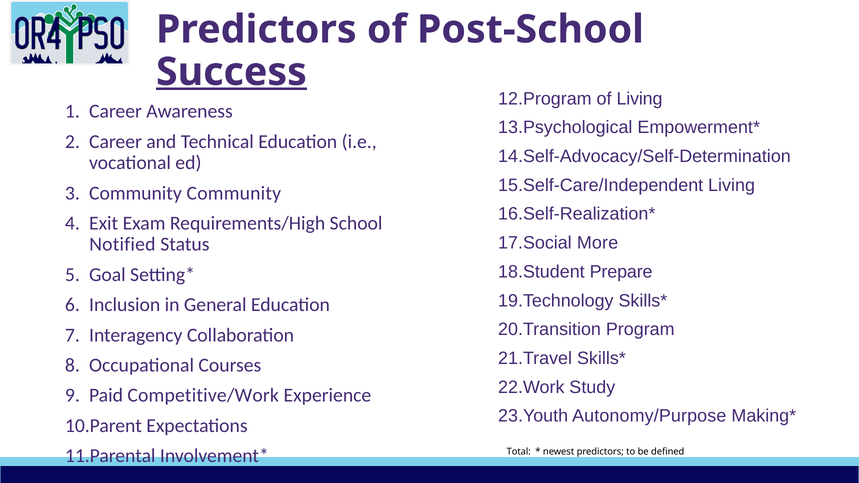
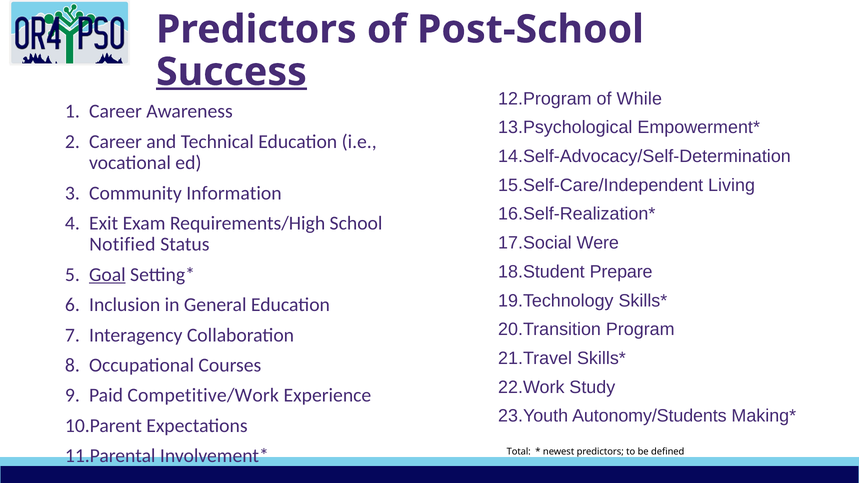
of Living: Living -> While
Community Community: Community -> Information
More: More -> Were
Goal underline: none -> present
Autonomy/Purpose: Autonomy/Purpose -> Autonomy/Students
